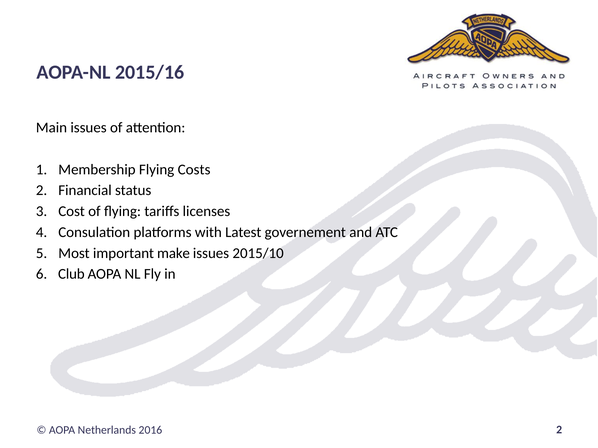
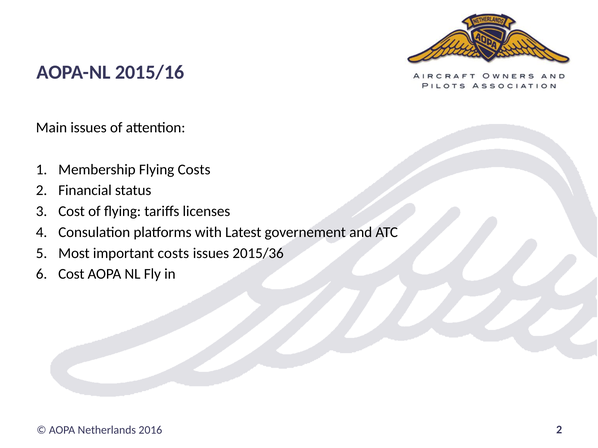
important make: make -> costs
2015/10: 2015/10 -> 2015/36
Club at (71, 274): Club -> Cost
